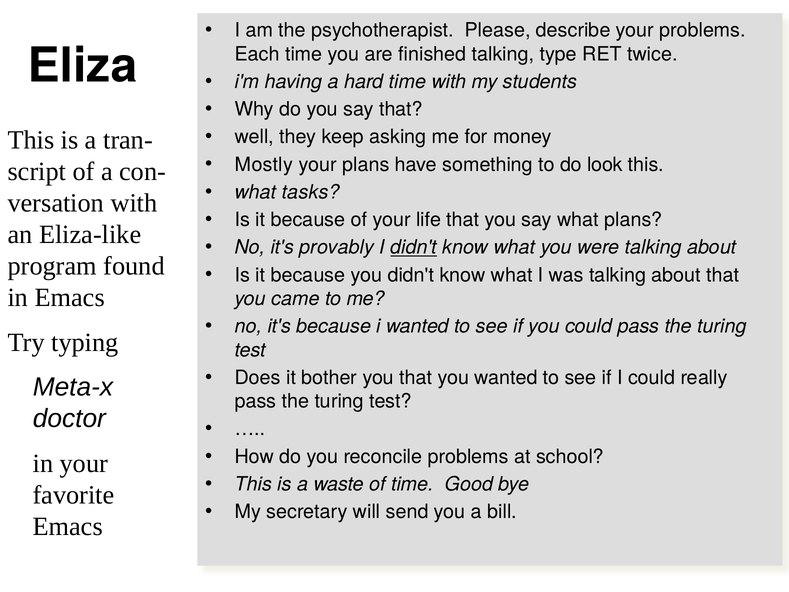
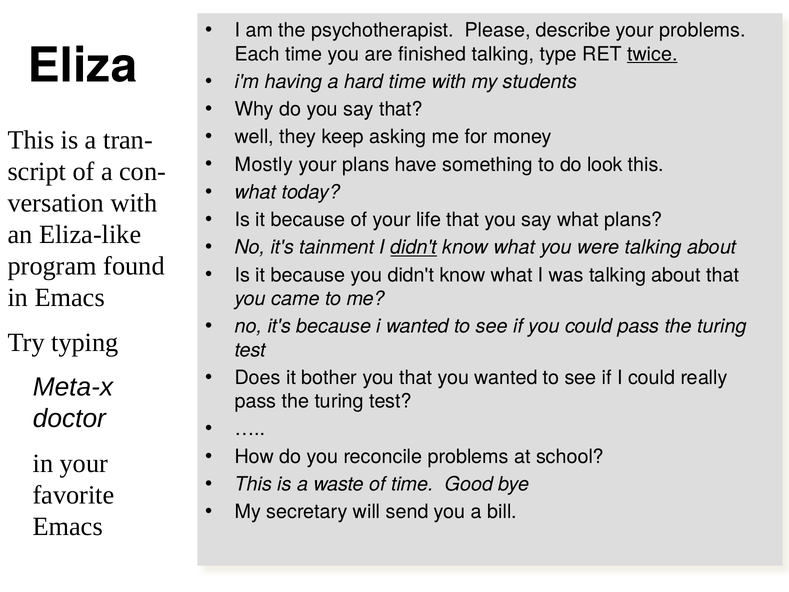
twice underline: none -> present
tasks: tasks -> today
provably: provably -> tainment
